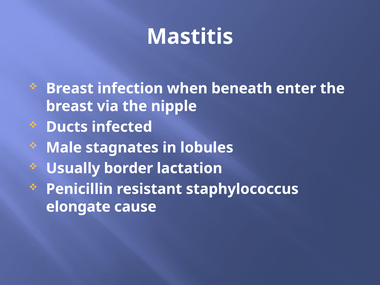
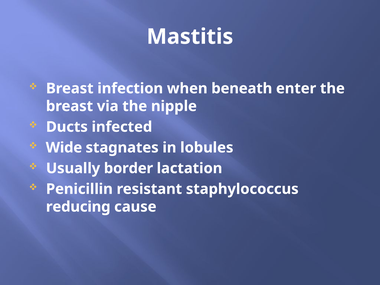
Male: Male -> Wide
elongate: elongate -> reducing
